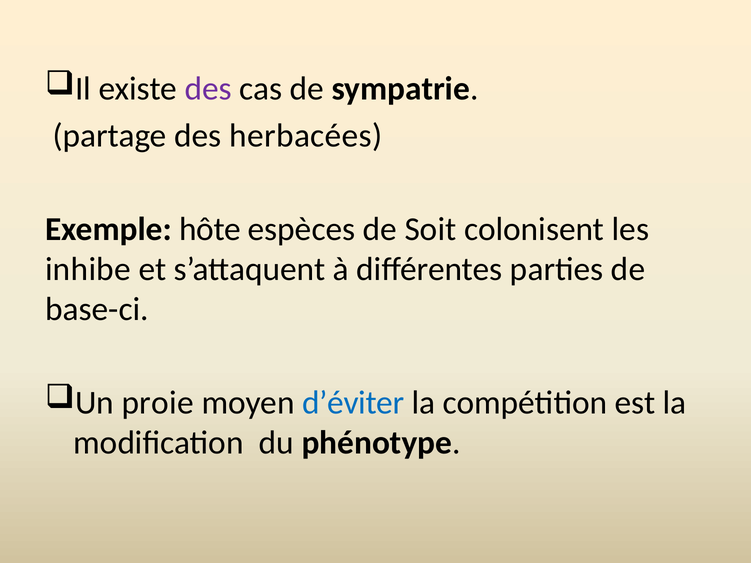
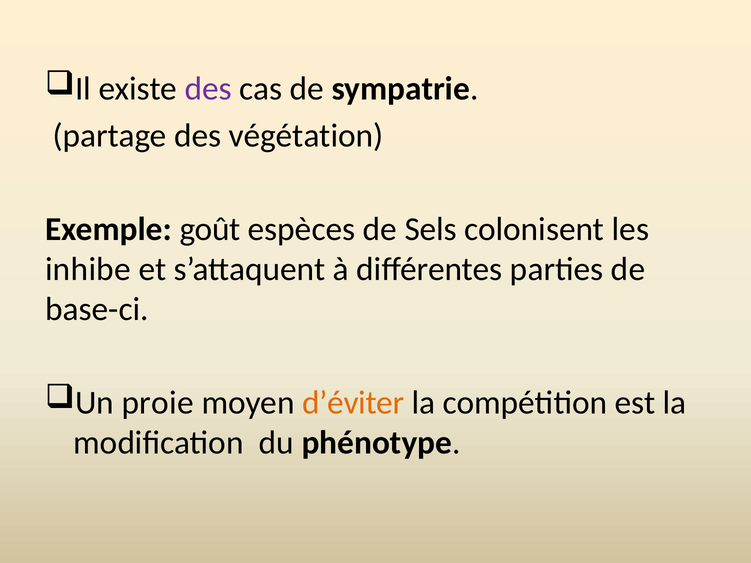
herbacées: herbacées -> végétation
hôte: hôte -> goût
Soit: Soit -> Sels
d’éviter colour: blue -> orange
